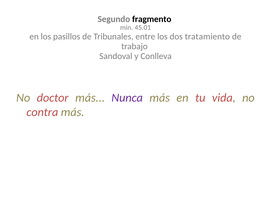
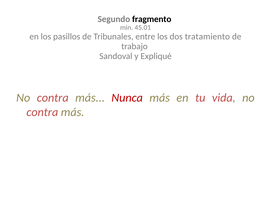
Conlleva: Conlleva -> Expliqué
doctor at (53, 98): doctor -> contra
Nunca colour: purple -> red
